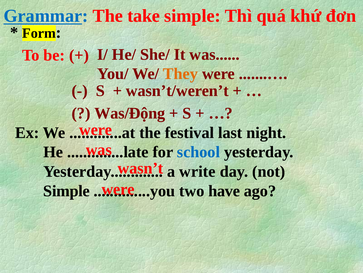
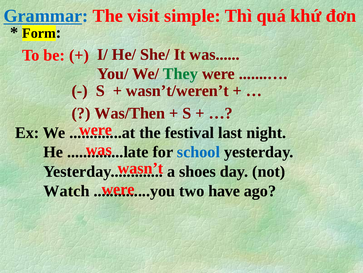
take: take -> visit
They colour: orange -> green
Was/Động: Was/Động -> Was/Then
write: write -> shoes
Simple at (67, 190): Simple -> Watch
